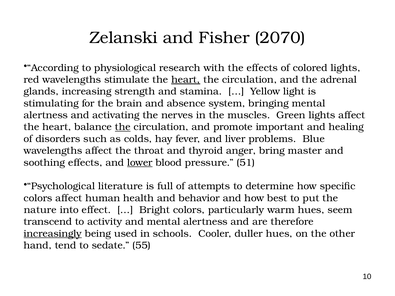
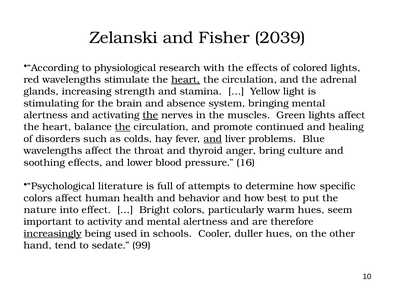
2070: 2070 -> 2039
the at (150, 115) underline: none -> present
important: important -> continued
and at (213, 139) underline: none -> present
master: master -> culture
lower underline: present -> none
51: 51 -> 16
transcend: transcend -> important
55: 55 -> 99
